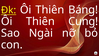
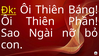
Cung: Cung -> Phần
